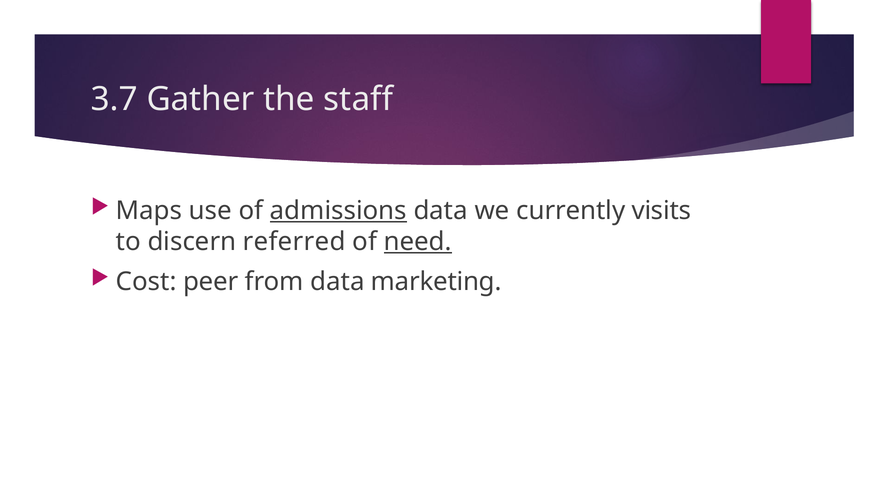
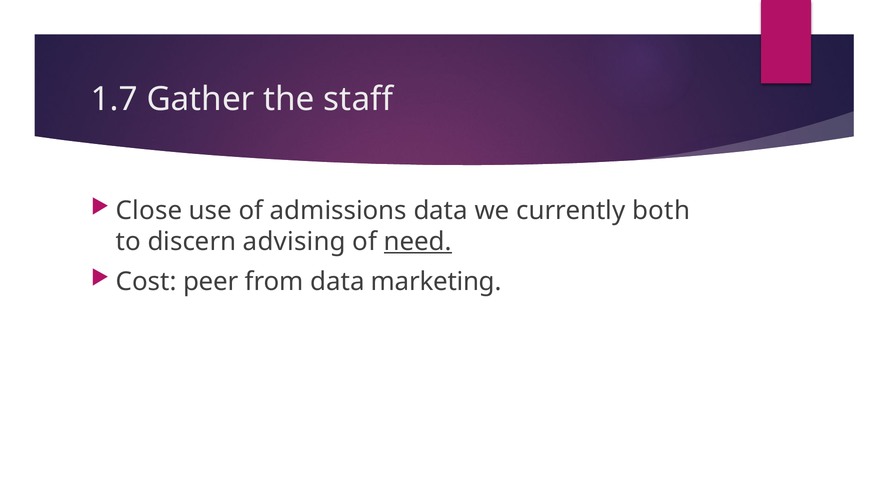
3.7: 3.7 -> 1.7
Maps: Maps -> Close
admissions underline: present -> none
visits: visits -> both
referred: referred -> advising
